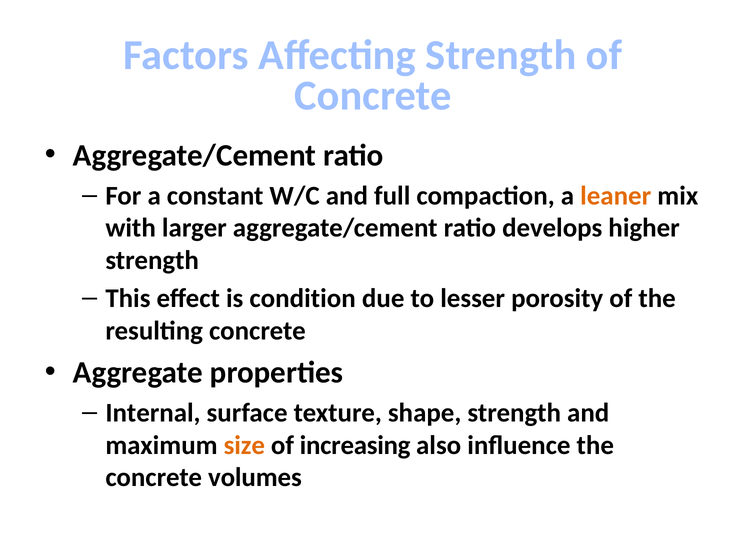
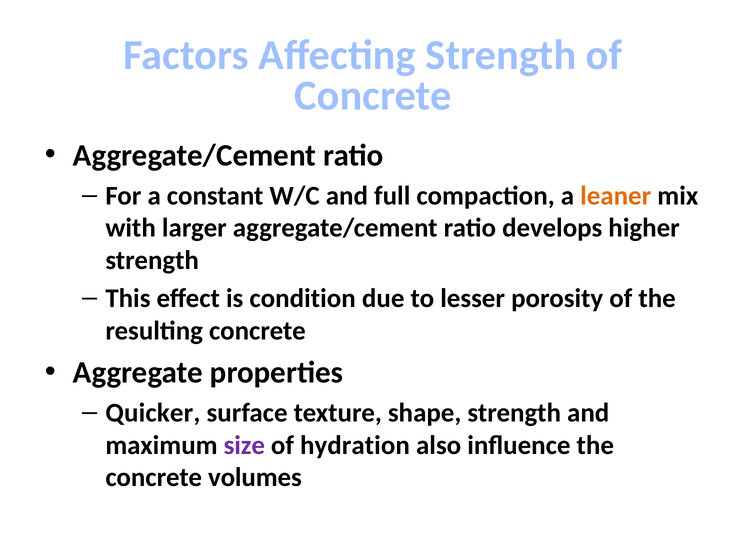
Internal: Internal -> Quicker
size colour: orange -> purple
increasing: increasing -> hydration
